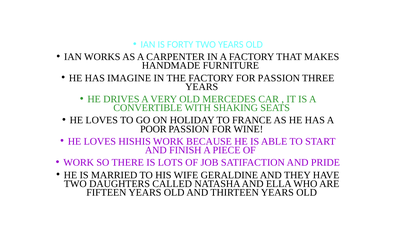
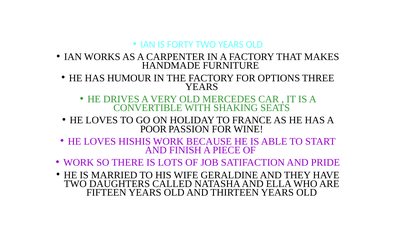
IMAGINE: IMAGINE -> HUMOUR
FOR PASSION: PASSION -> OPTIONS
